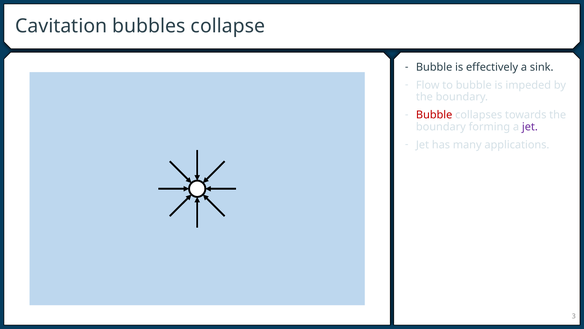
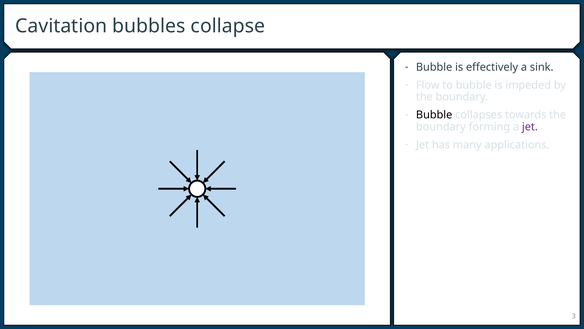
Bubble at (434, 115) colour: red -> black
